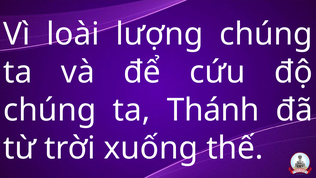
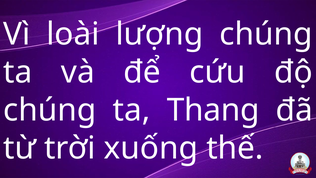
Thánh: Thánh -> Thang
